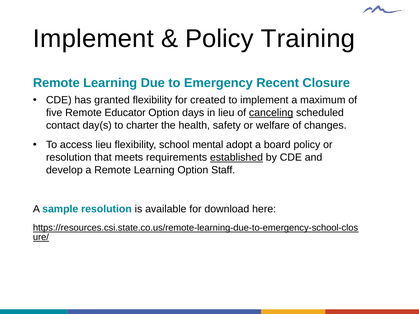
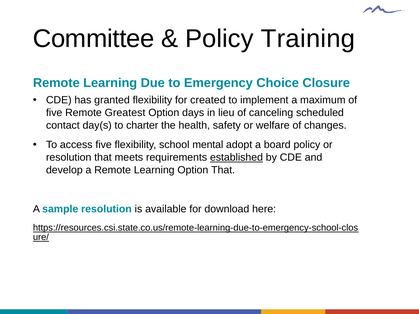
Implement at (93, 39): Implement -> Committee
Recent: Recent -> Choice
Educator: Educator -> Greatest
canceling underline: present -> none
access lieu: lieu -> five
Option Staff: Staff -> That
